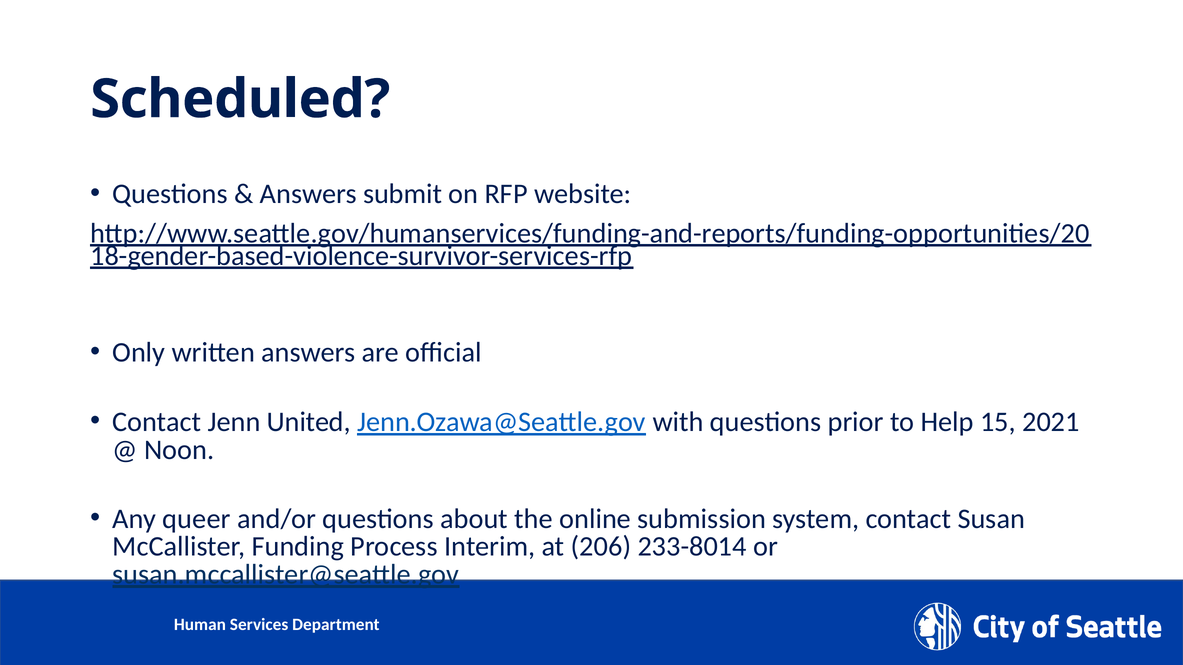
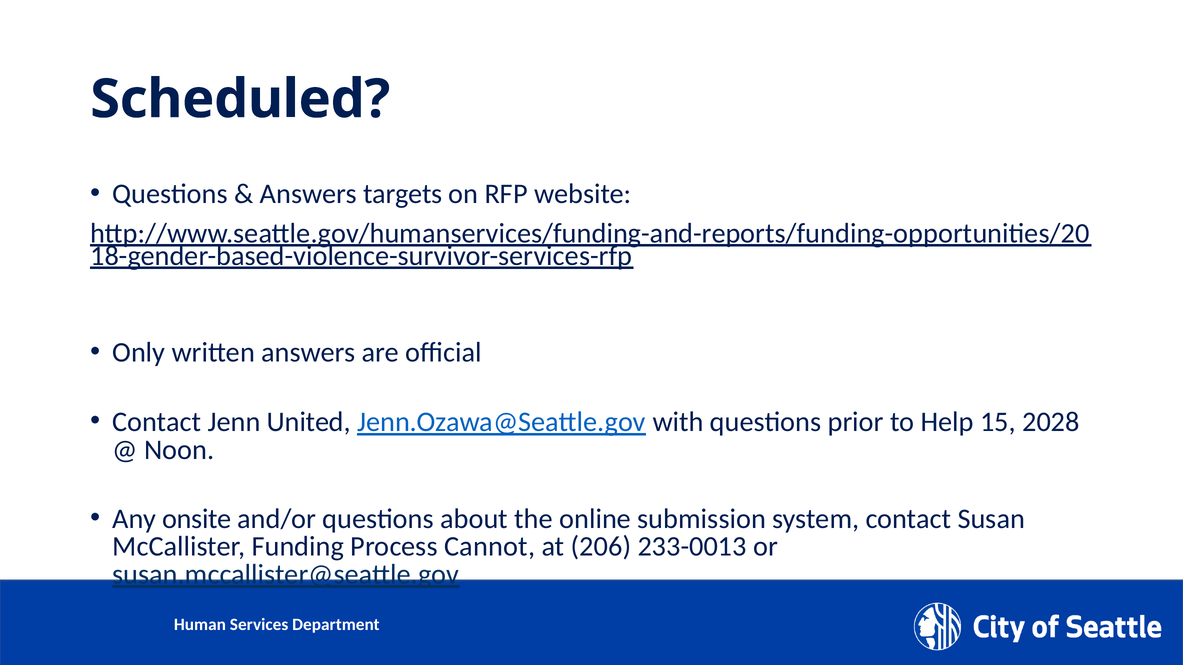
submit: submit -> targets
2021: 2021 -> 2028
queer: queer -> onsite
Interim: Interim -> Cannot
233-8014: 233-8014 -> 233-0013
